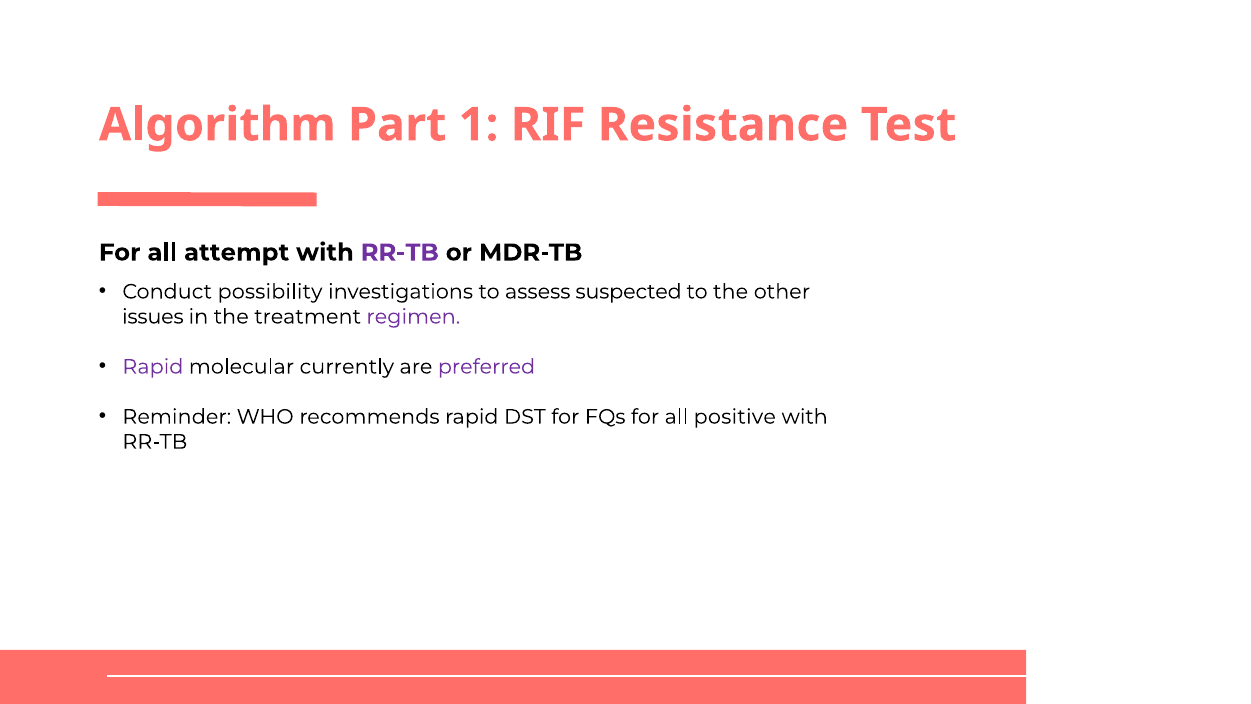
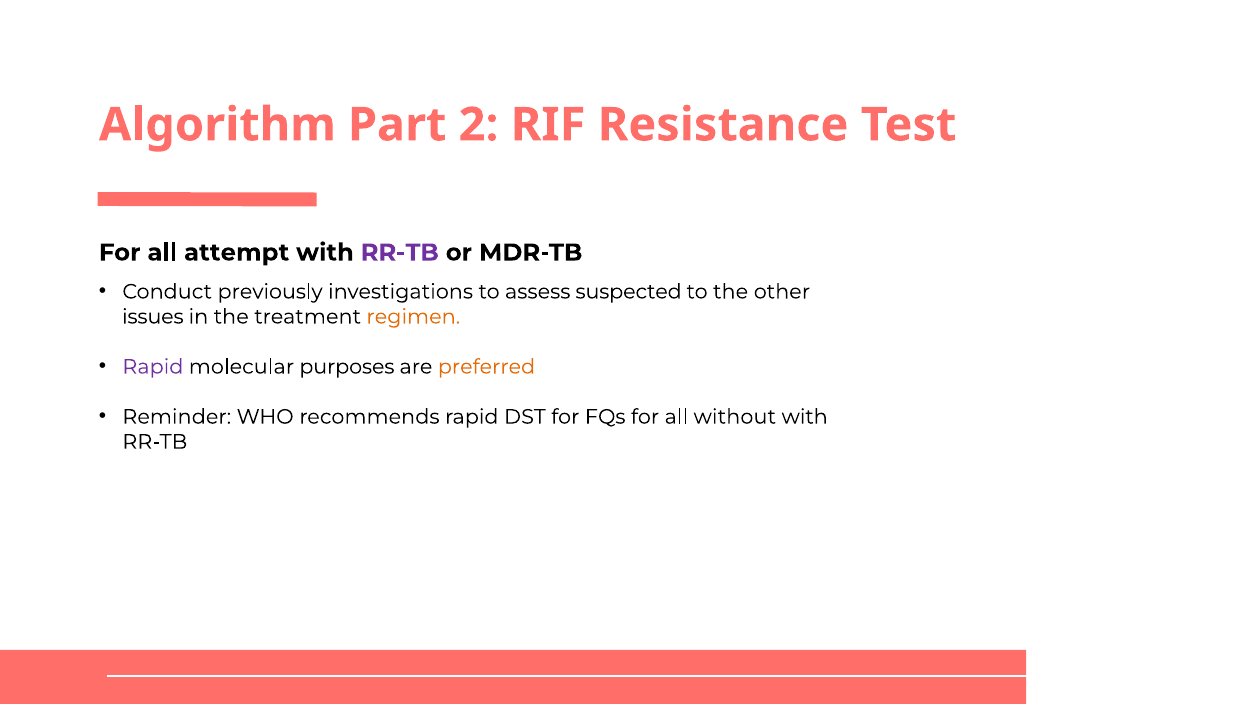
1: 1 -> 2
possibility: possibility -> previously
regimen colour: purple -> orange
currently: currently -> purposes
preferred colour: purple -> orange
positive: positive -> without
